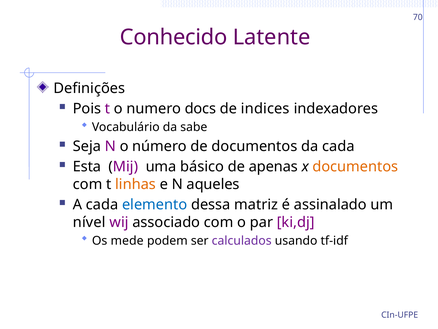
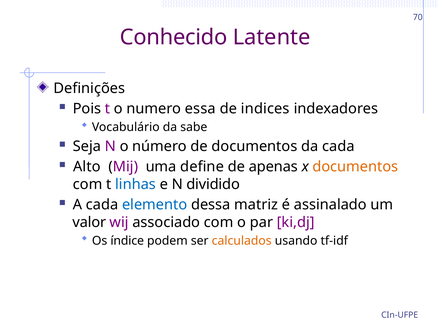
docs: docs -> essa
Esta: Esta -> Alto
básico: básico -> define
linhas colour: orange -> blue
aqueles: aqueles -> dividido
nível: nível -> valor
mede: mede -> índice
calculados colour: purple -> orange
